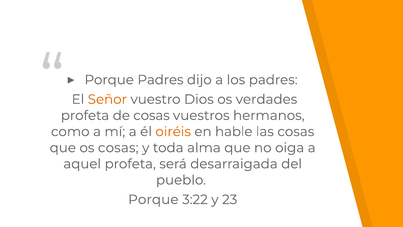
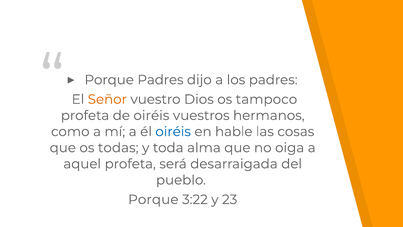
verdades: verdades -> tampoco
de cosas: cosas -> oiréis
oiréis at (173, 131) colour: orange -> blue
os cosas: cosas -> todas
